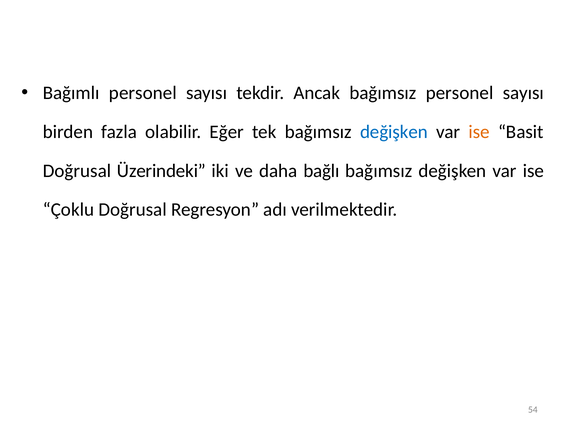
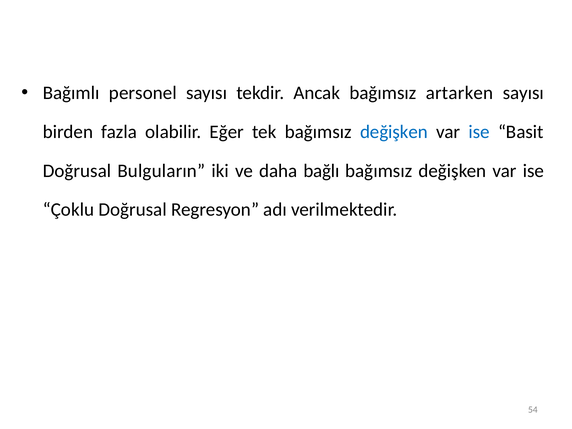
bağımsız personel: personel -> artarken
ise at (479, 132) colour: orange -> blue
Üzerindeki: Üzerindeki -> Bulguların
